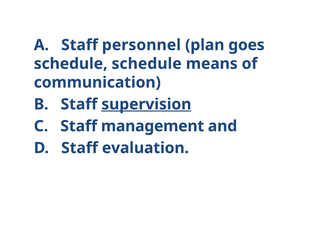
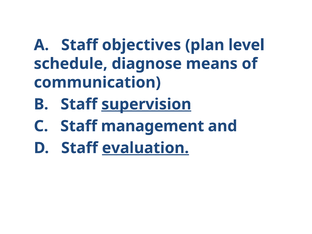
personnel: personnel -> objectives
goes: goes -> level
schedule schedule: schedule -> diagnose
evaluation underline: none -> present
